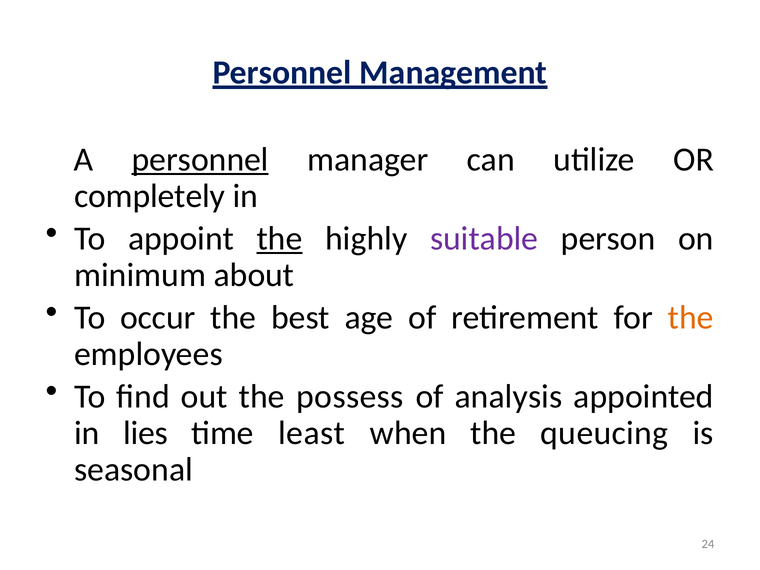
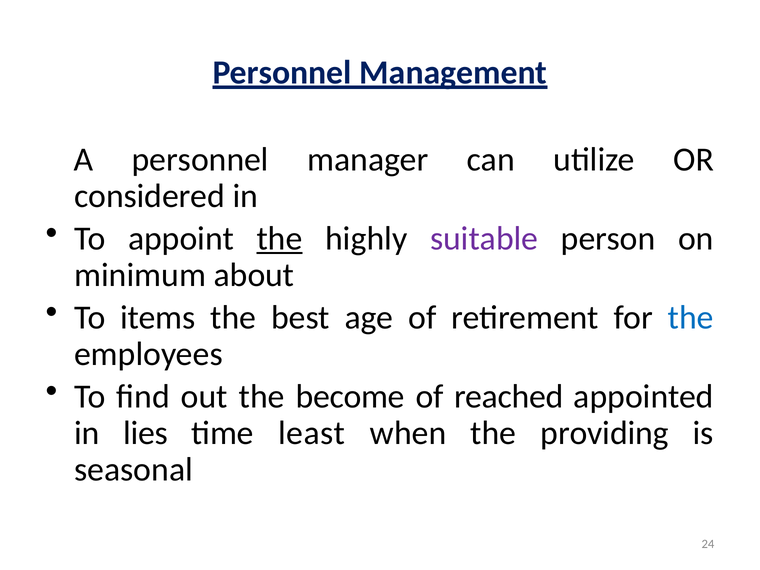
personnel at (200, 159) underline: present -> none
completely: completely -> considered
occur: occur -> items
the at (691, 318) colour: orange -> blue
possess: possess -> become
analysis: analysis -> reached
queucing: queucing -> providing
